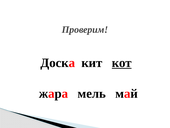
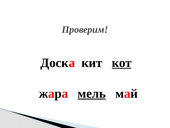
мель underline: none -> present
